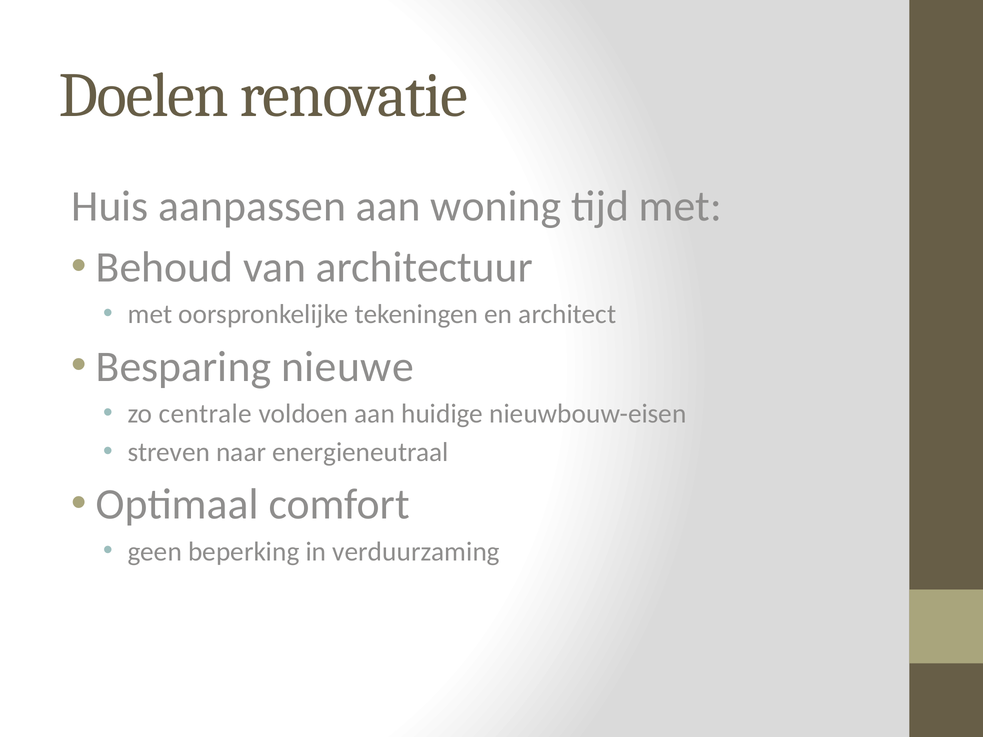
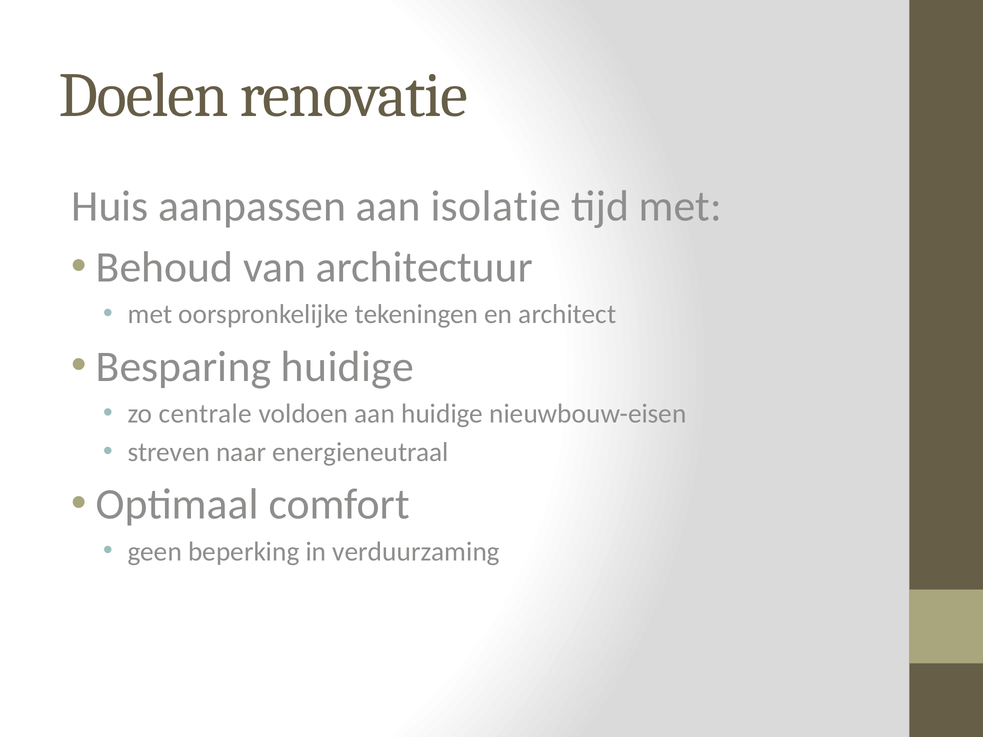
woning: woning -> isolatie
Besparing nieuwe: nieuwe -> huidige
